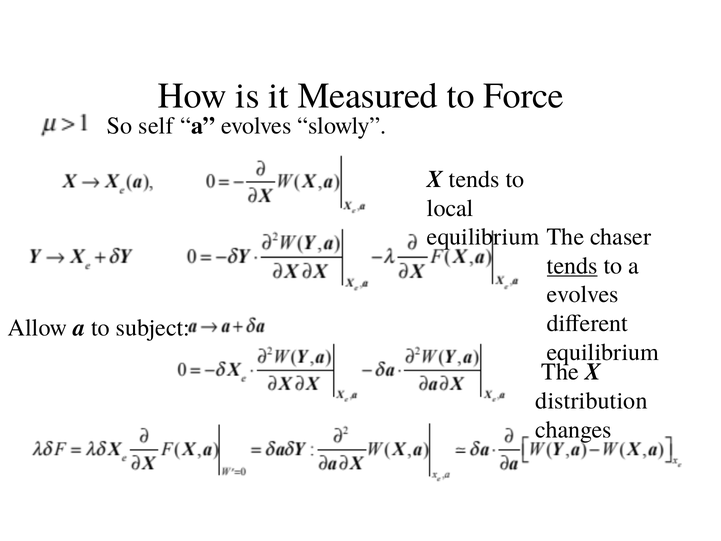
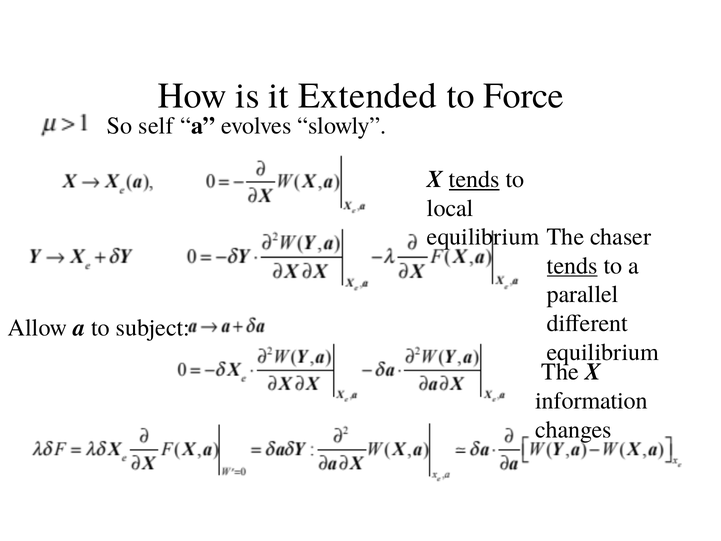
Measured: Measured -> Extended
tends at (474, 179) underline: none -> present
evolves at (583, 294): evolves -> parallel
distribution: distribution -> information
